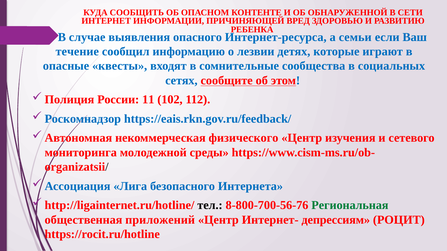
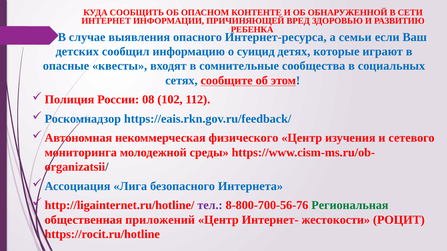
течение: течение -> детских
лезвии: лезвии -> суицид
11: 11 -> 08
тел colour: black -> purple
депрессиям: депрессиям -> жестокости
